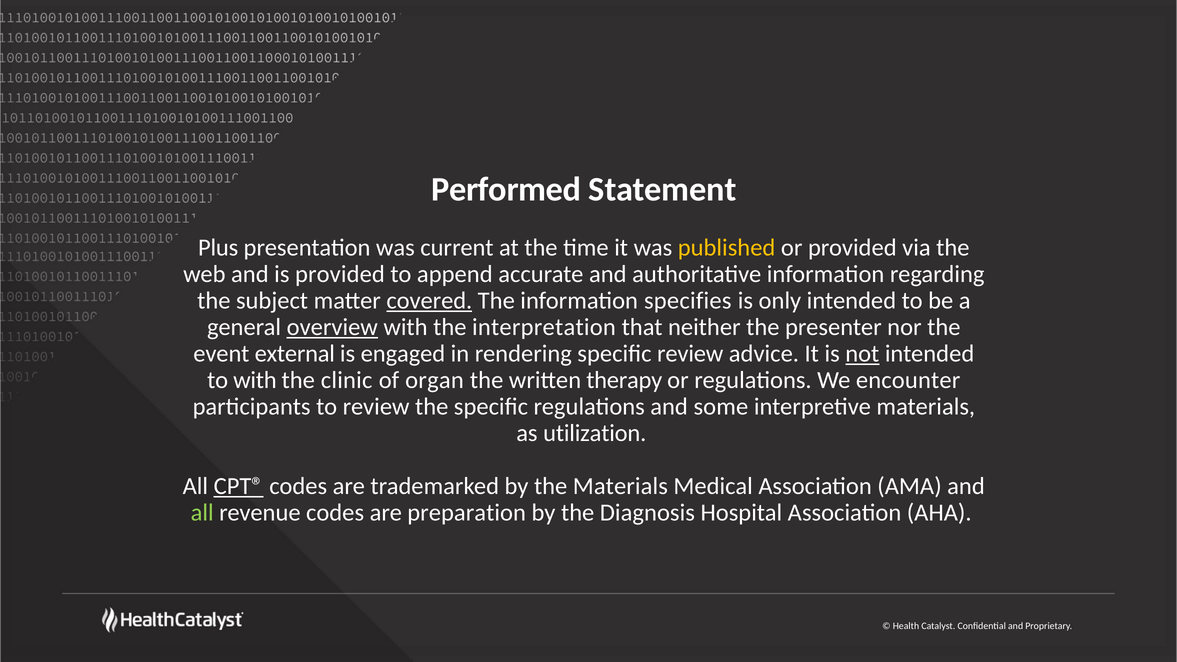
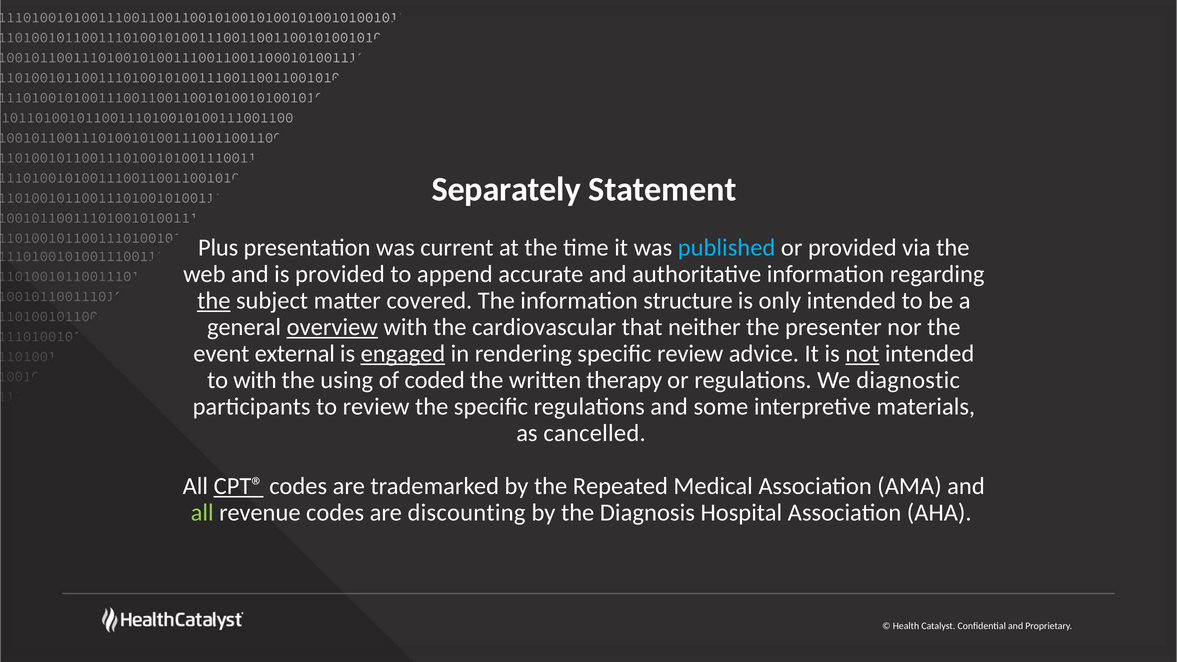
Performed: Performed -> Separately
published colour: yellow -> light blue
the at (214, 301) underline: none -> present
covered underline: present -> none
specifies: specifies -> structure
interpretation: interpretation -> cardiovascular
engaged underline: none -> present
clinic: clinic -> using
organ: organ -> coded
encounter: encounter -> diagnostic
utilization: utilization -> cancelled
the Materials: Materials -> Repeated
preparation: preparation -> discounting
